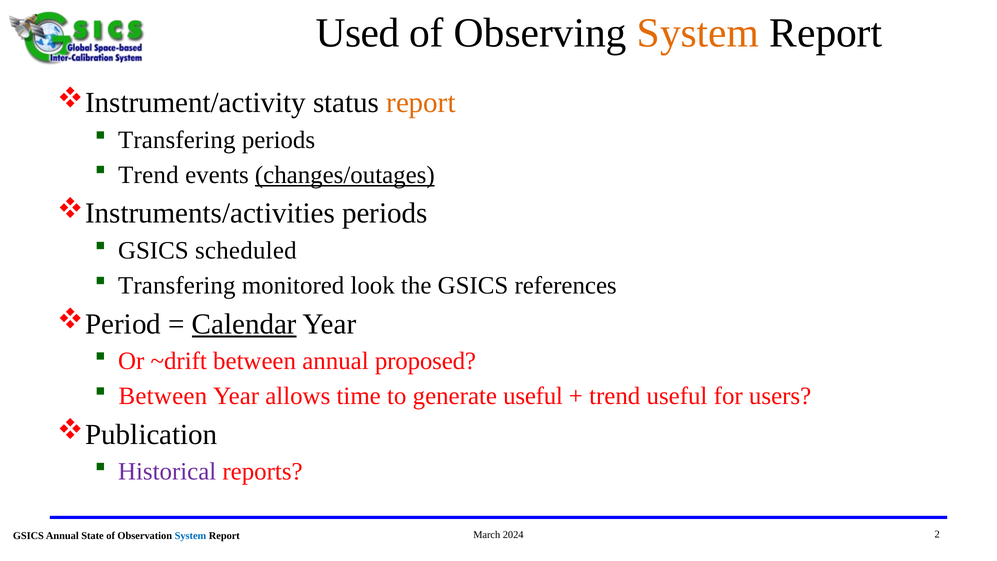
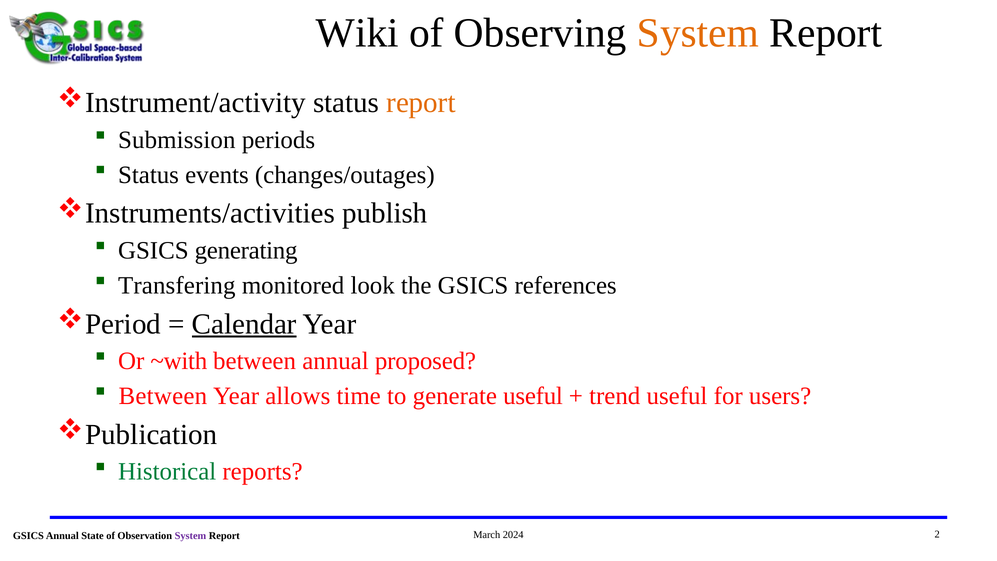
Used: Used -> Wiki
Transfering at (177, 140): Transfering -> Submission
Trend at (148, 175): Trend -> Status
changes/outages underline: present -> none
periods at (385, 213): periods -> publish
scheduled: scheduled -> generating
~drift: ~drift -> ~with
Historical colour: purple -> green
System at (190, 535) colour: blue -> purple
